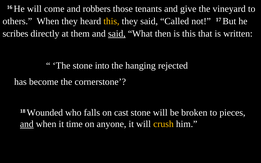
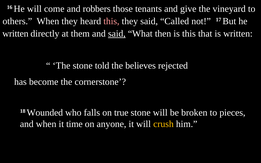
this at (111, 21) colour: yellow -> pink
scribes at (15, 34): scribes -> written
into: into -> told
hanging: hanging -> believes
cast: cast -> true
and at (27, 124) underline: present -> none
